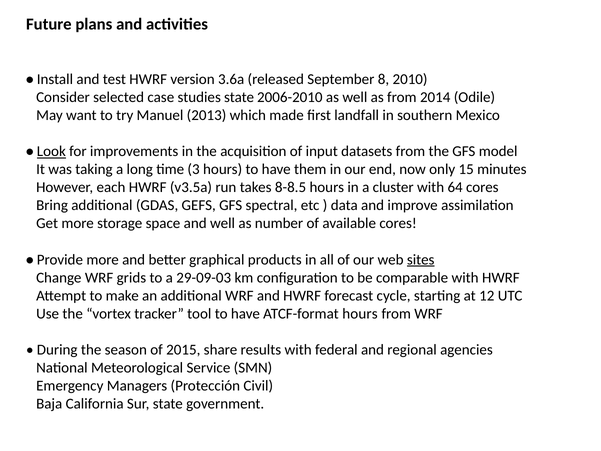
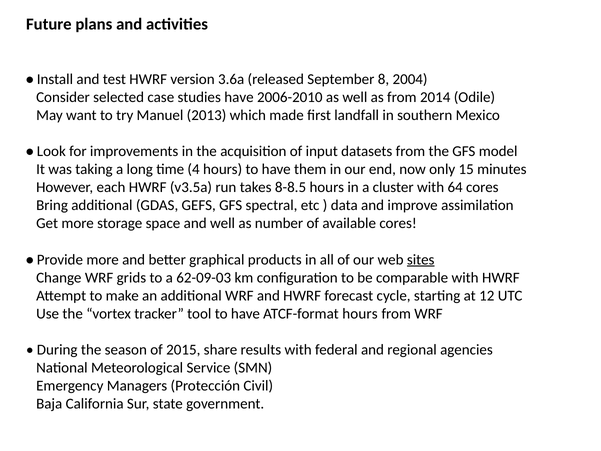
2010: 2010 -> 2004
studies state: state -> have
Look underline: present -> none
3: 3 -> 4
29-09-03: 29-09-03 -> 62-09-03
